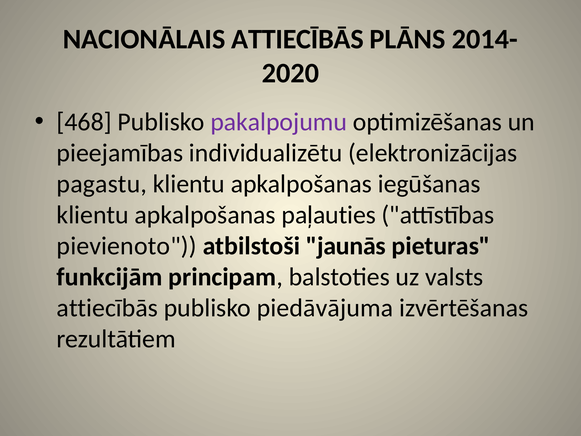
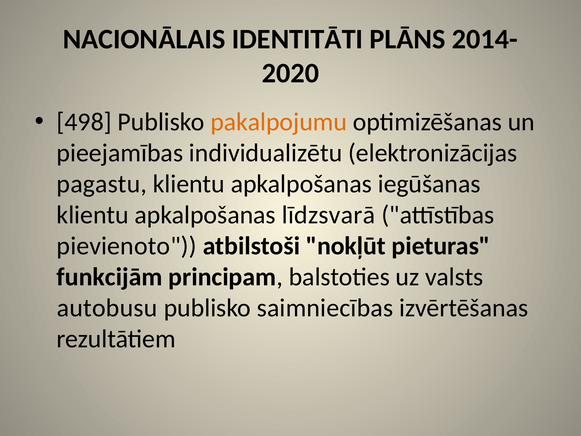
NACIONĀLAIS ATTIECĪBĀS: ATTIECĪBĀS -> IDENTITĀTI
468: 468 -> 498
pakalpojumu colour: purple -> orange
paļauties: paļauties -> līdzsvarā
jaunās: jaunās -> nokļūt
attiecībās at (107, 308): attiecībās -> autobusu
piedāvājuma: piedāvājuma -> saimniecības
